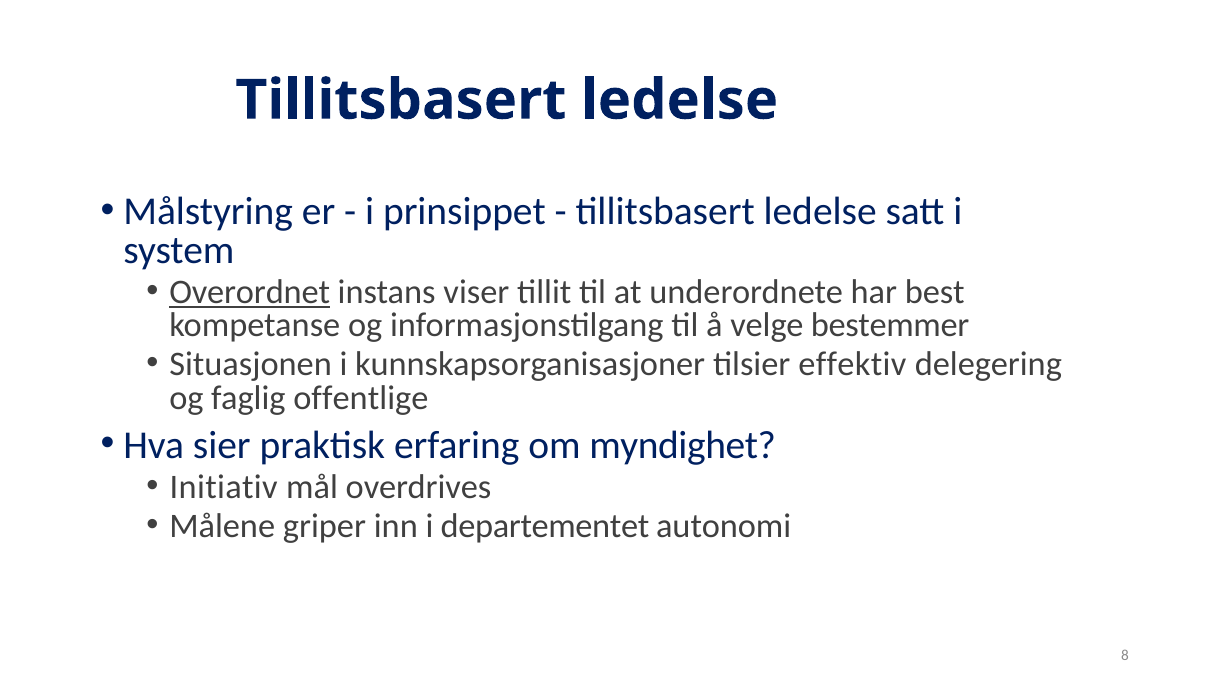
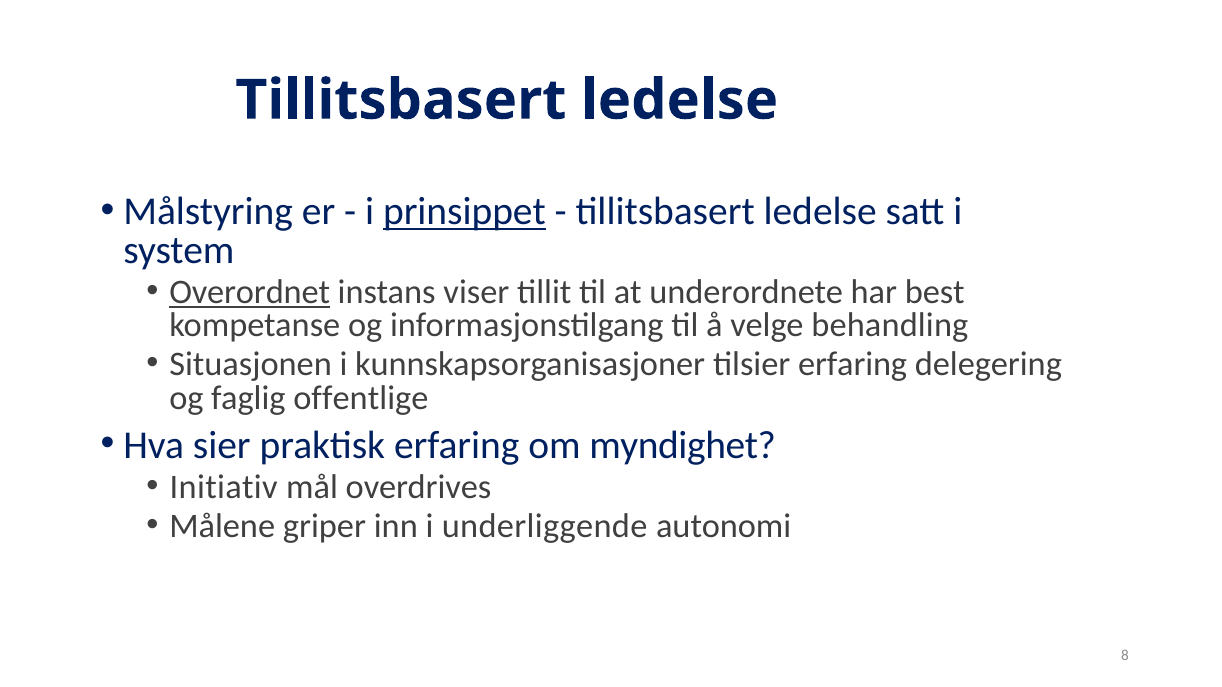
prinsippet underline: none -> present
bestemmer: bestemmer -> behandling
tilsier effektiv: effektiv -> erfaring
departementet: departementet -> underliggende
